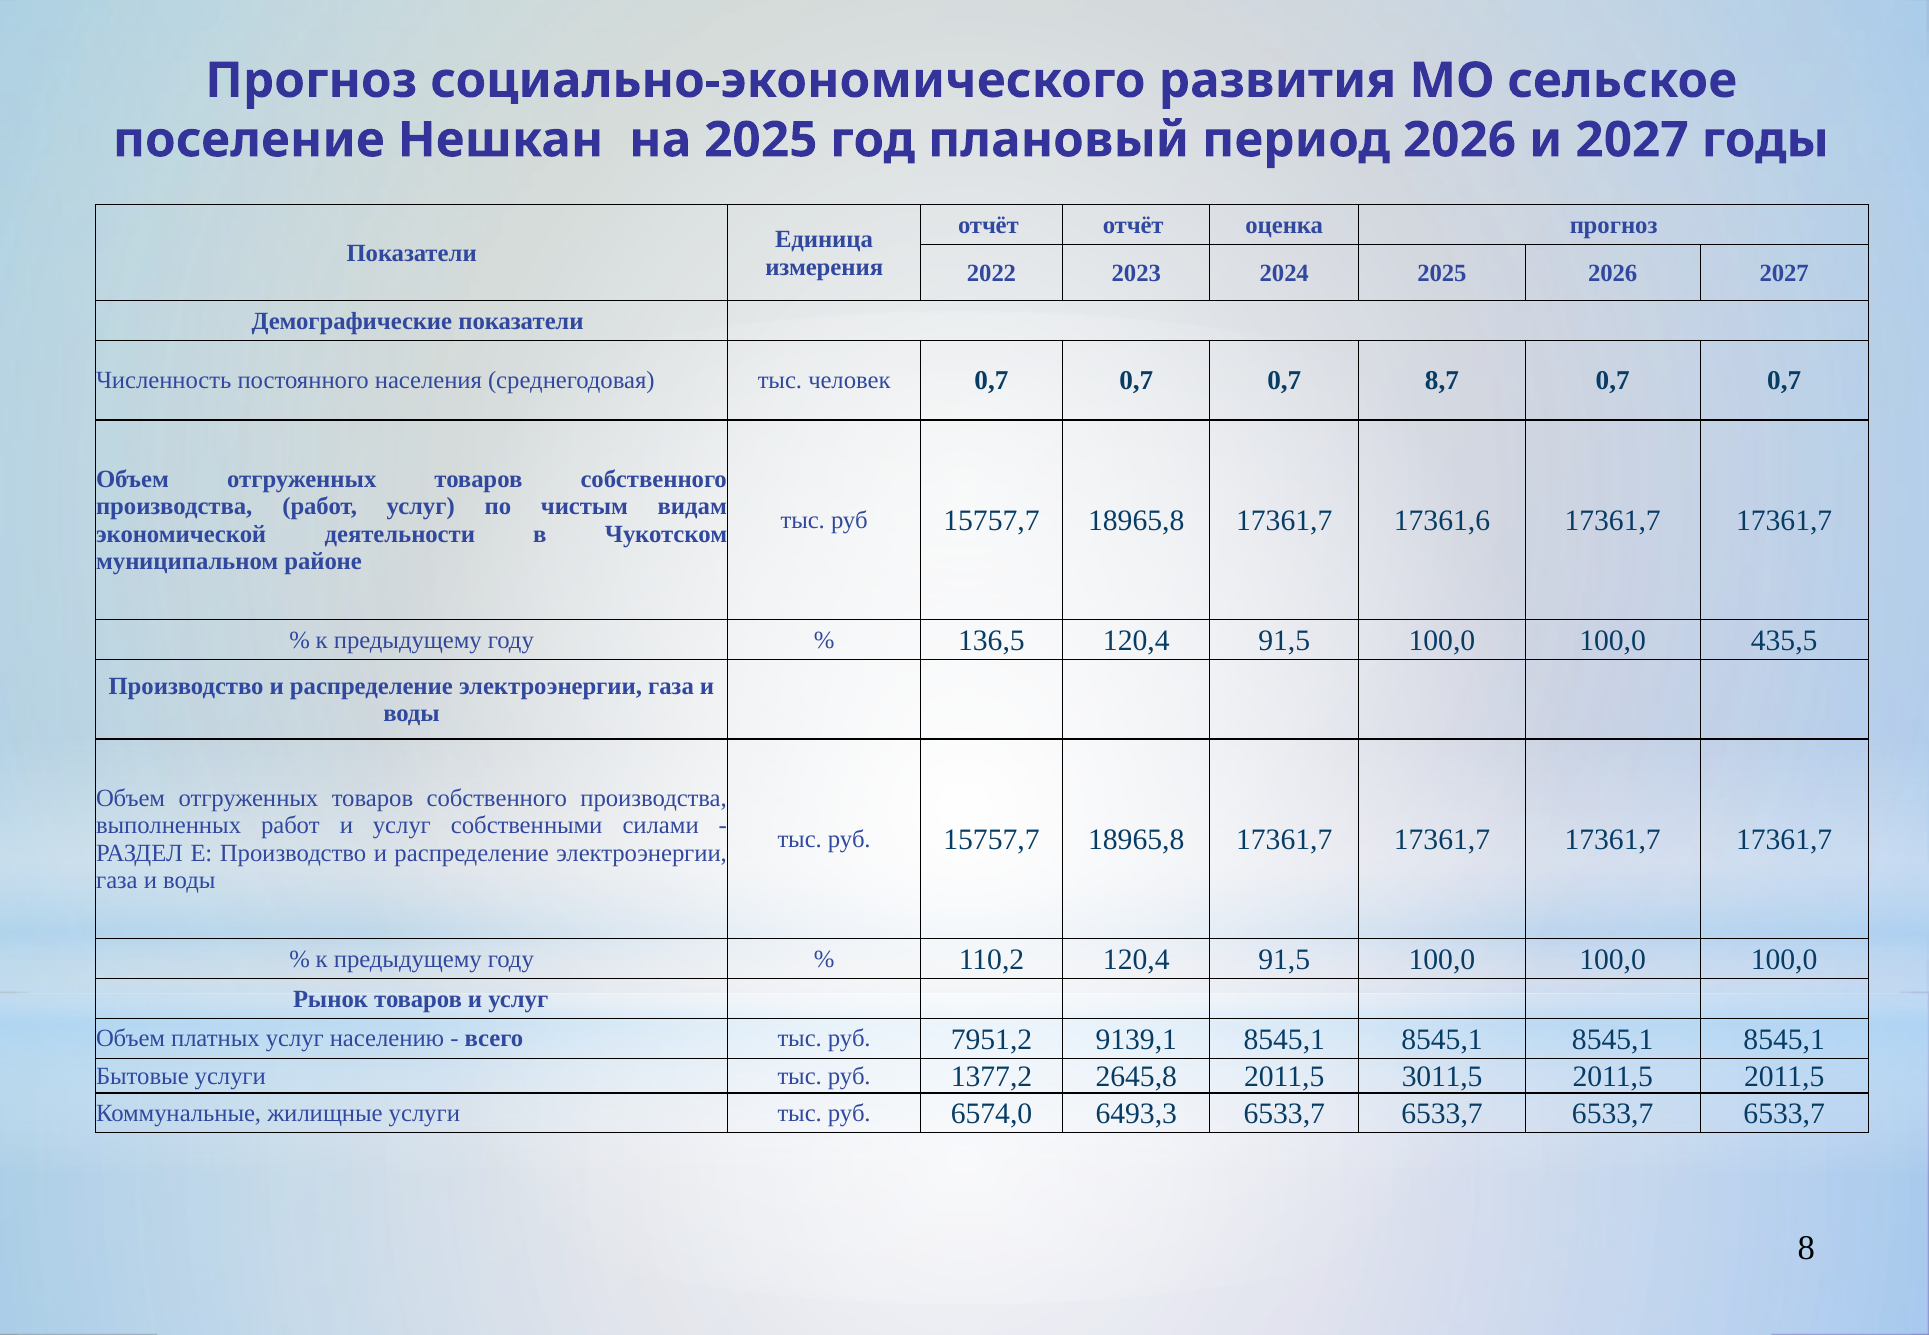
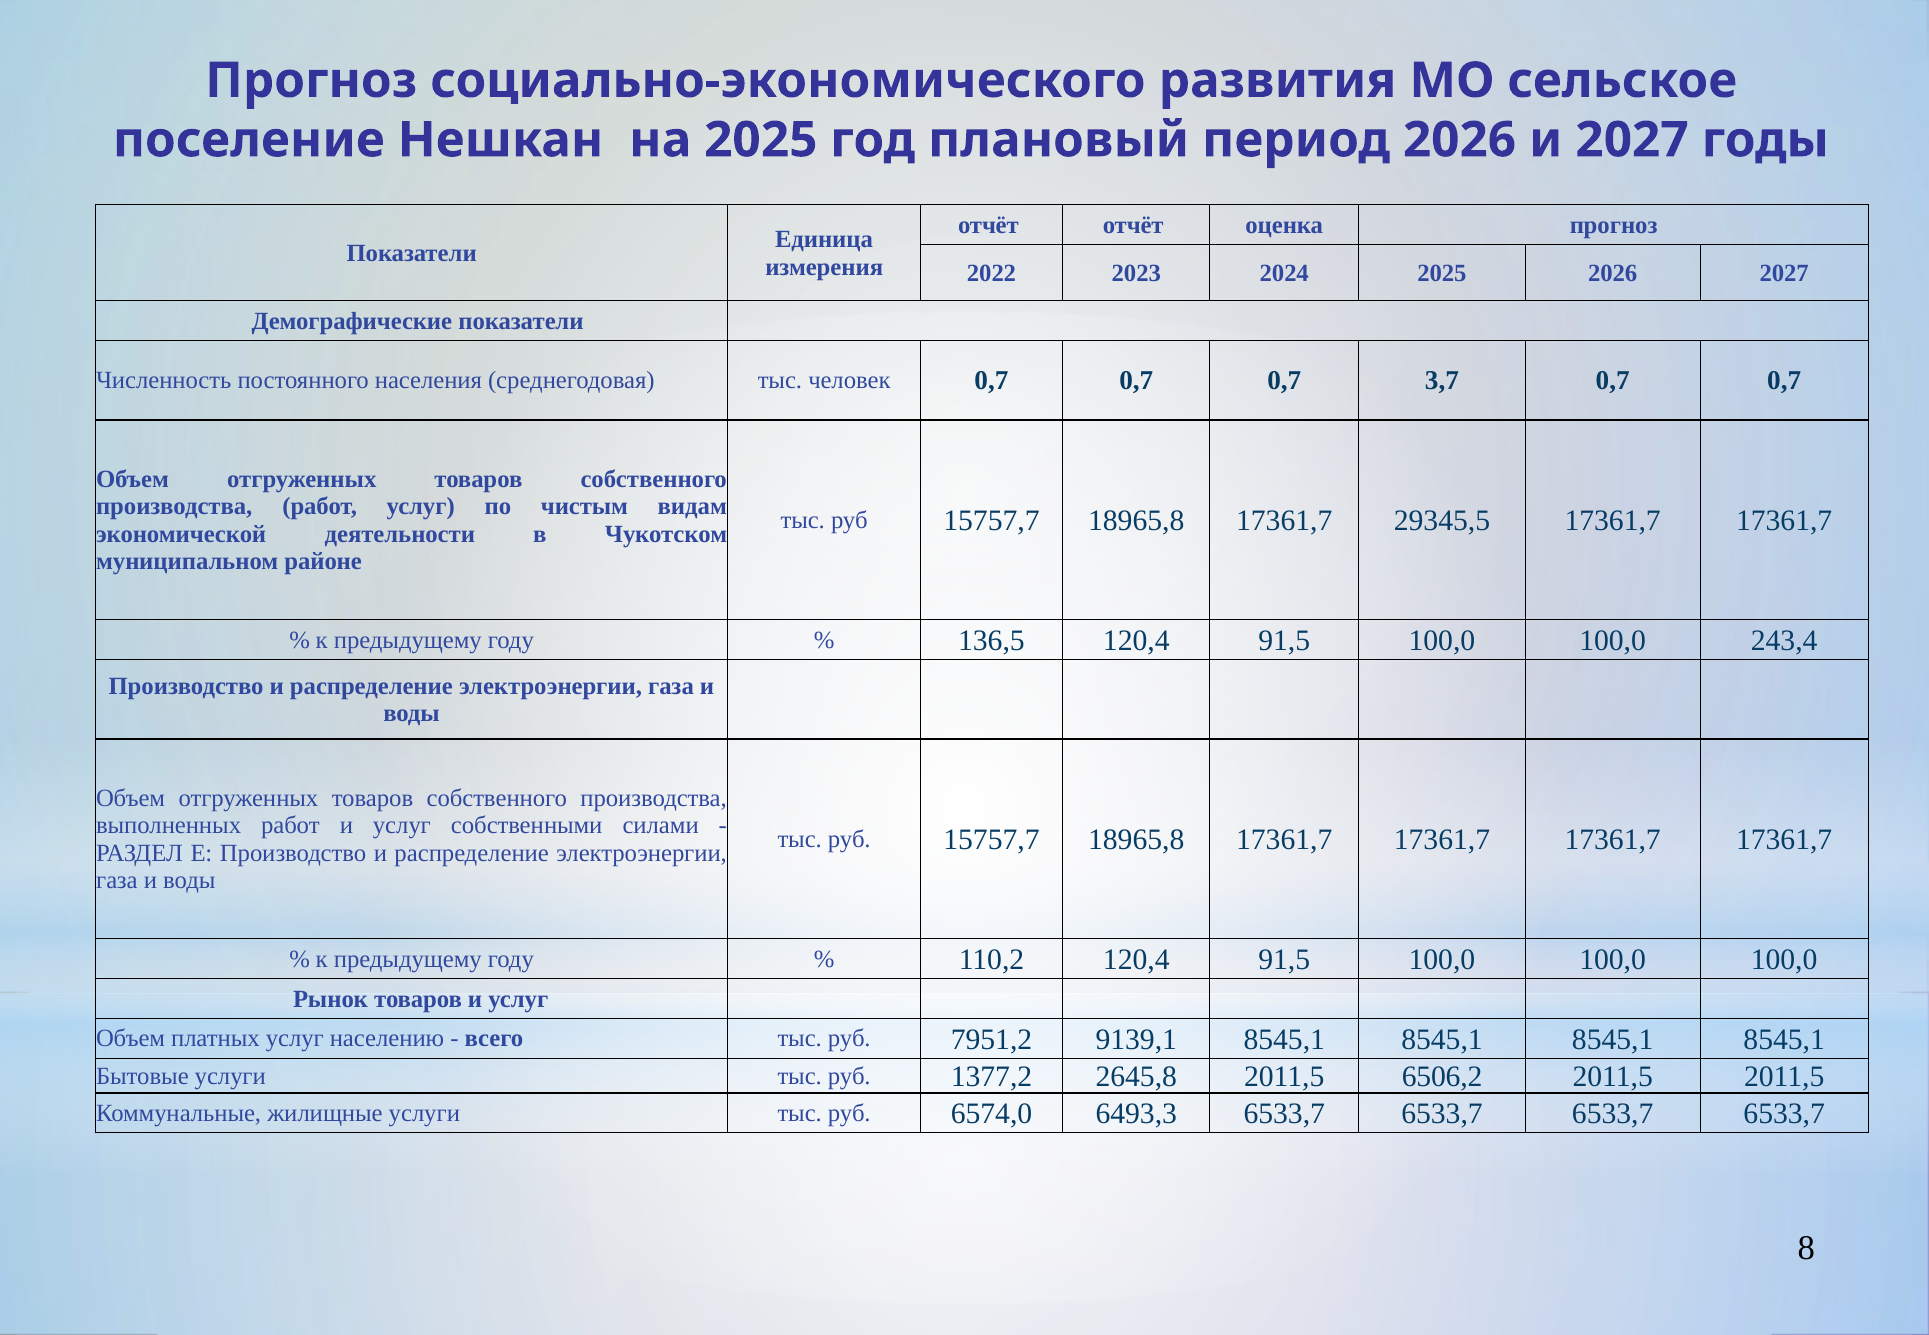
8,7: 8,7 -> 3,7
17361,6: 17361,6 -> 29345,5
435,5: 435,5 -> 243,4
3011,5: 3011,5 -> 6506,2
